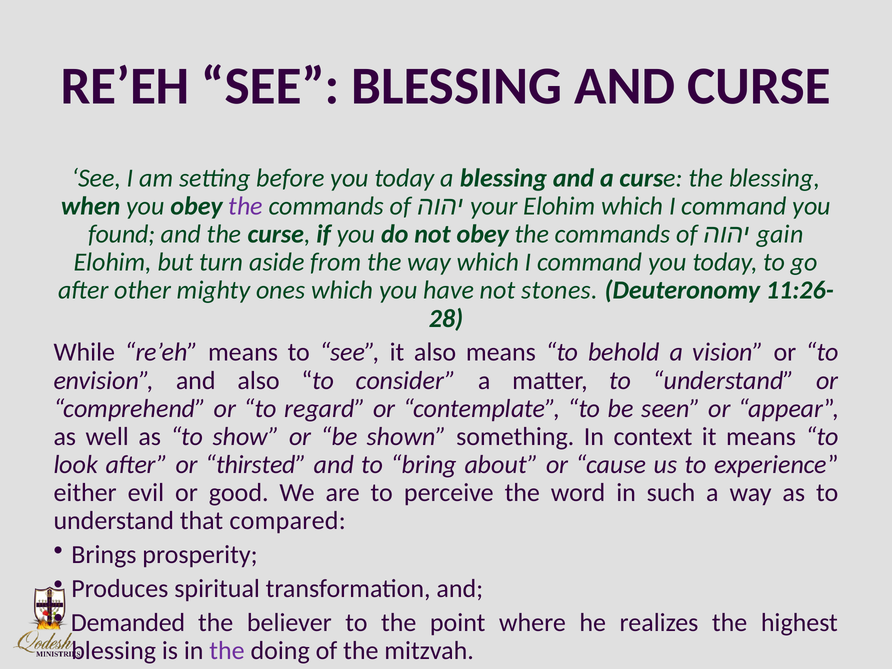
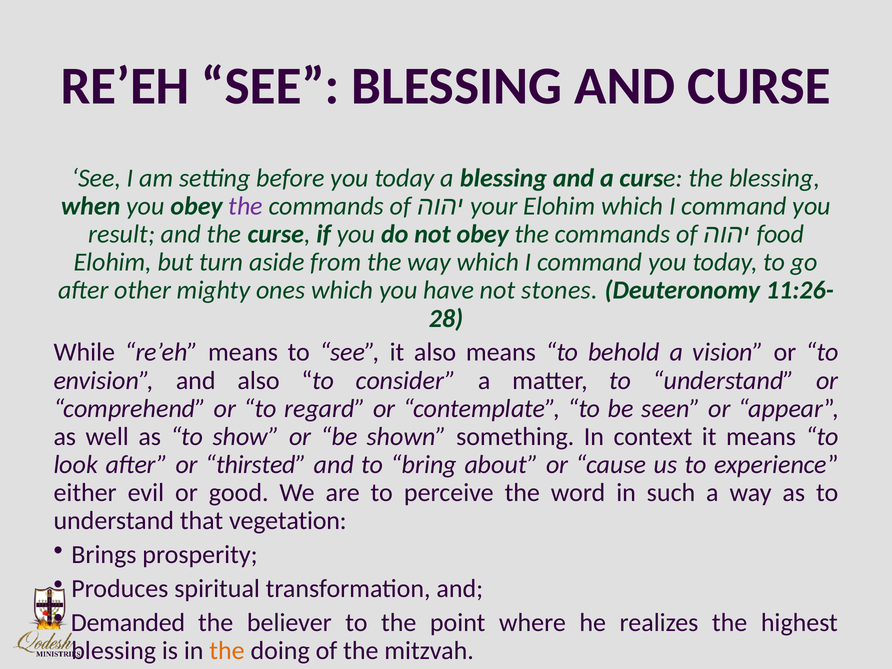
found: found -> result
gain: gain -> food
compared: compared -> vegetation
the at (227, 651) colour: purple -> orange
